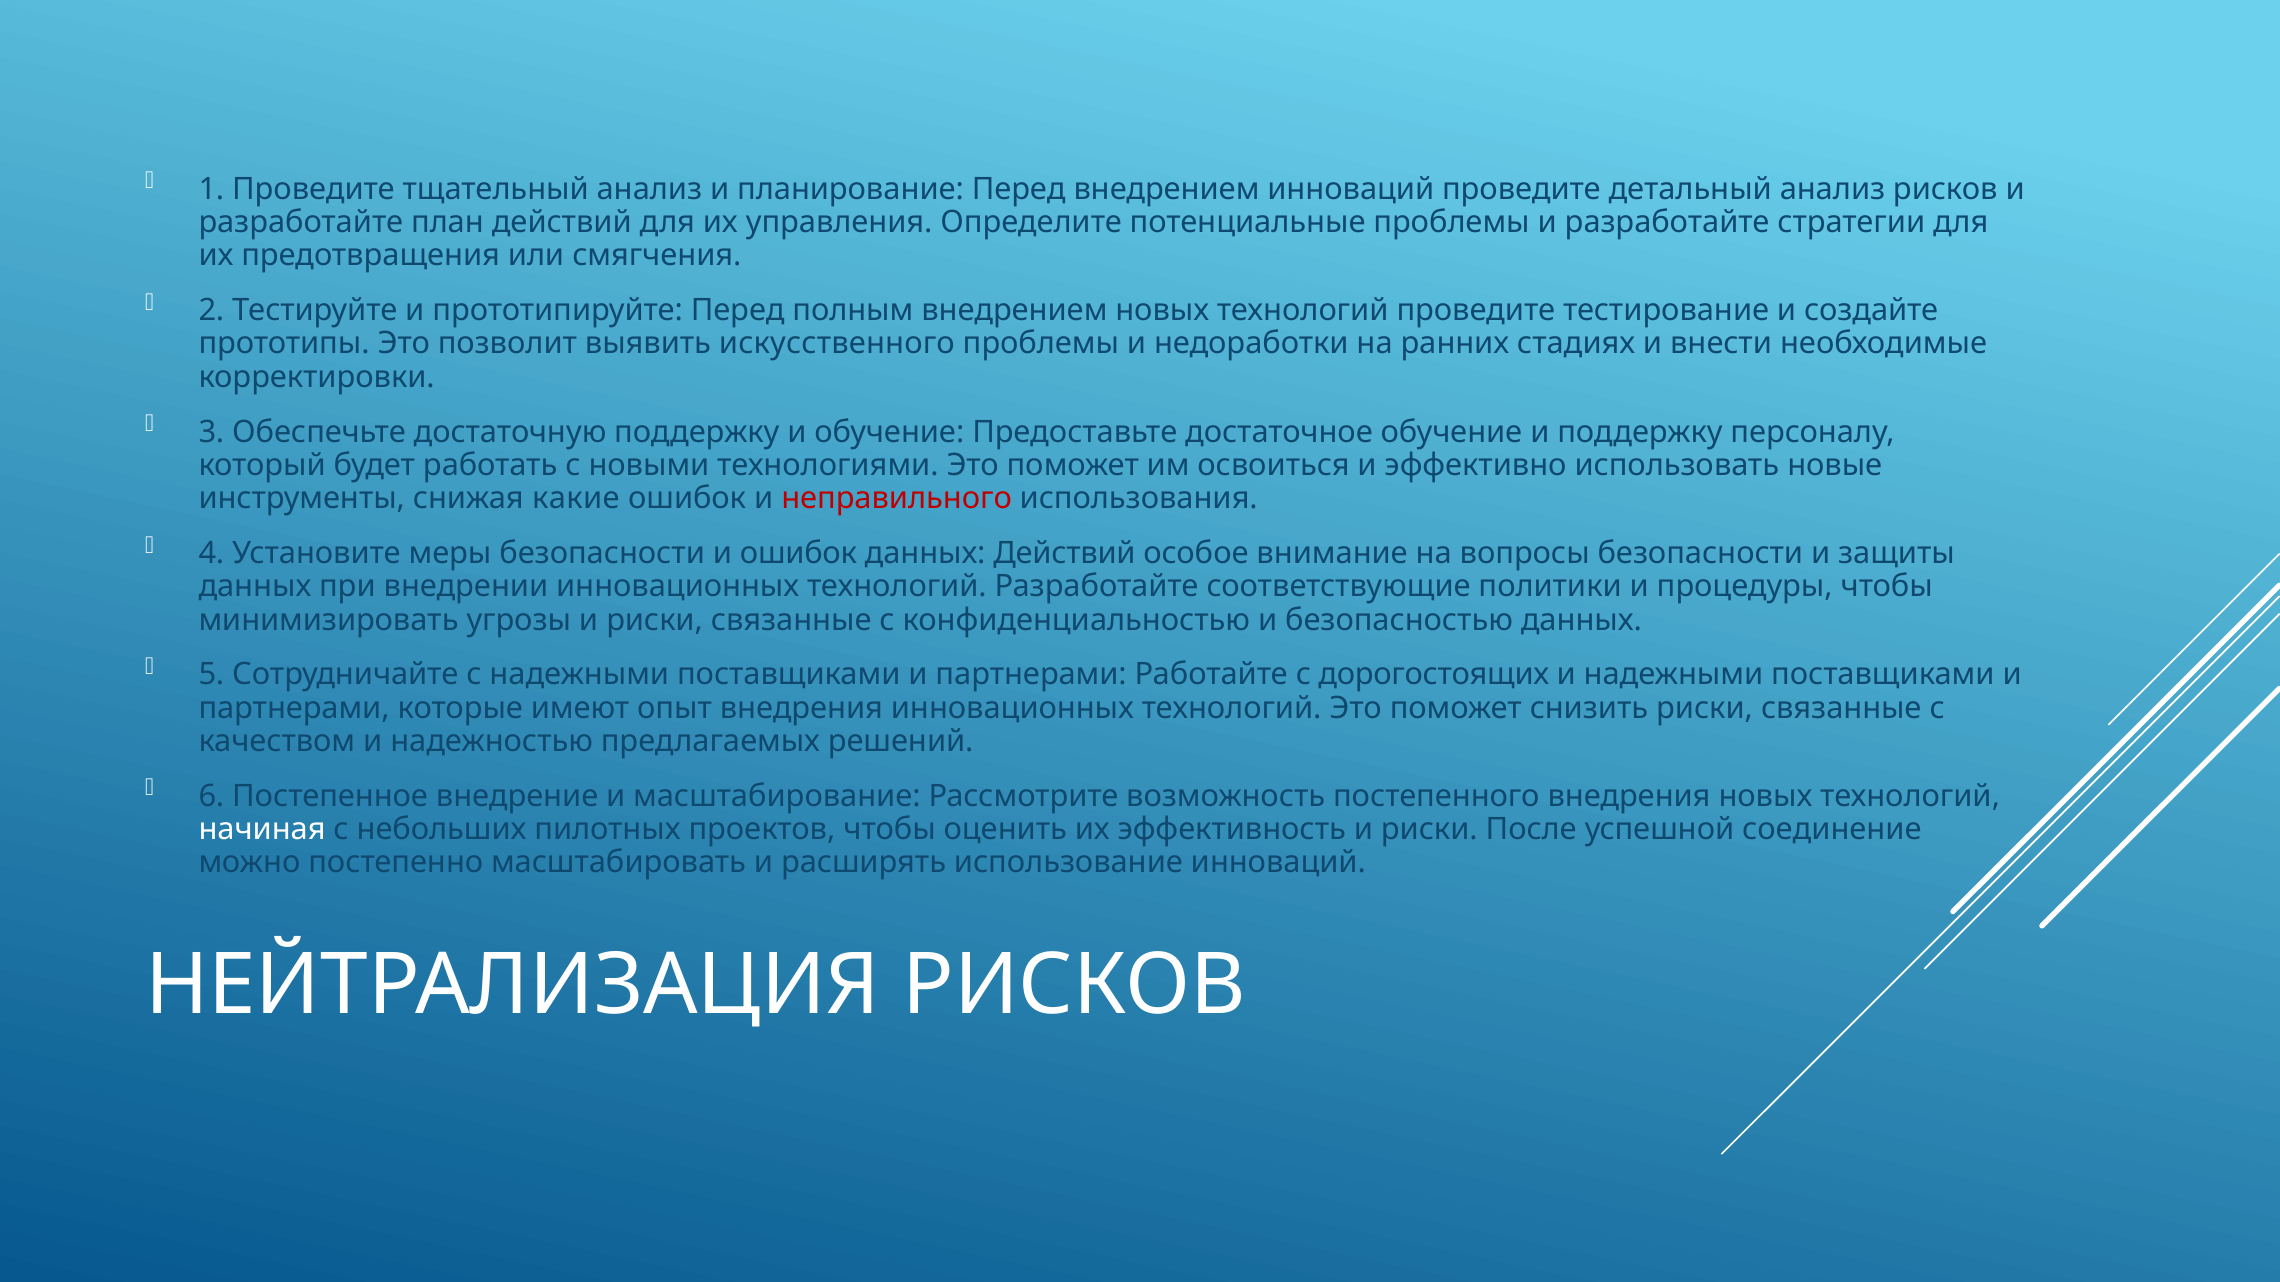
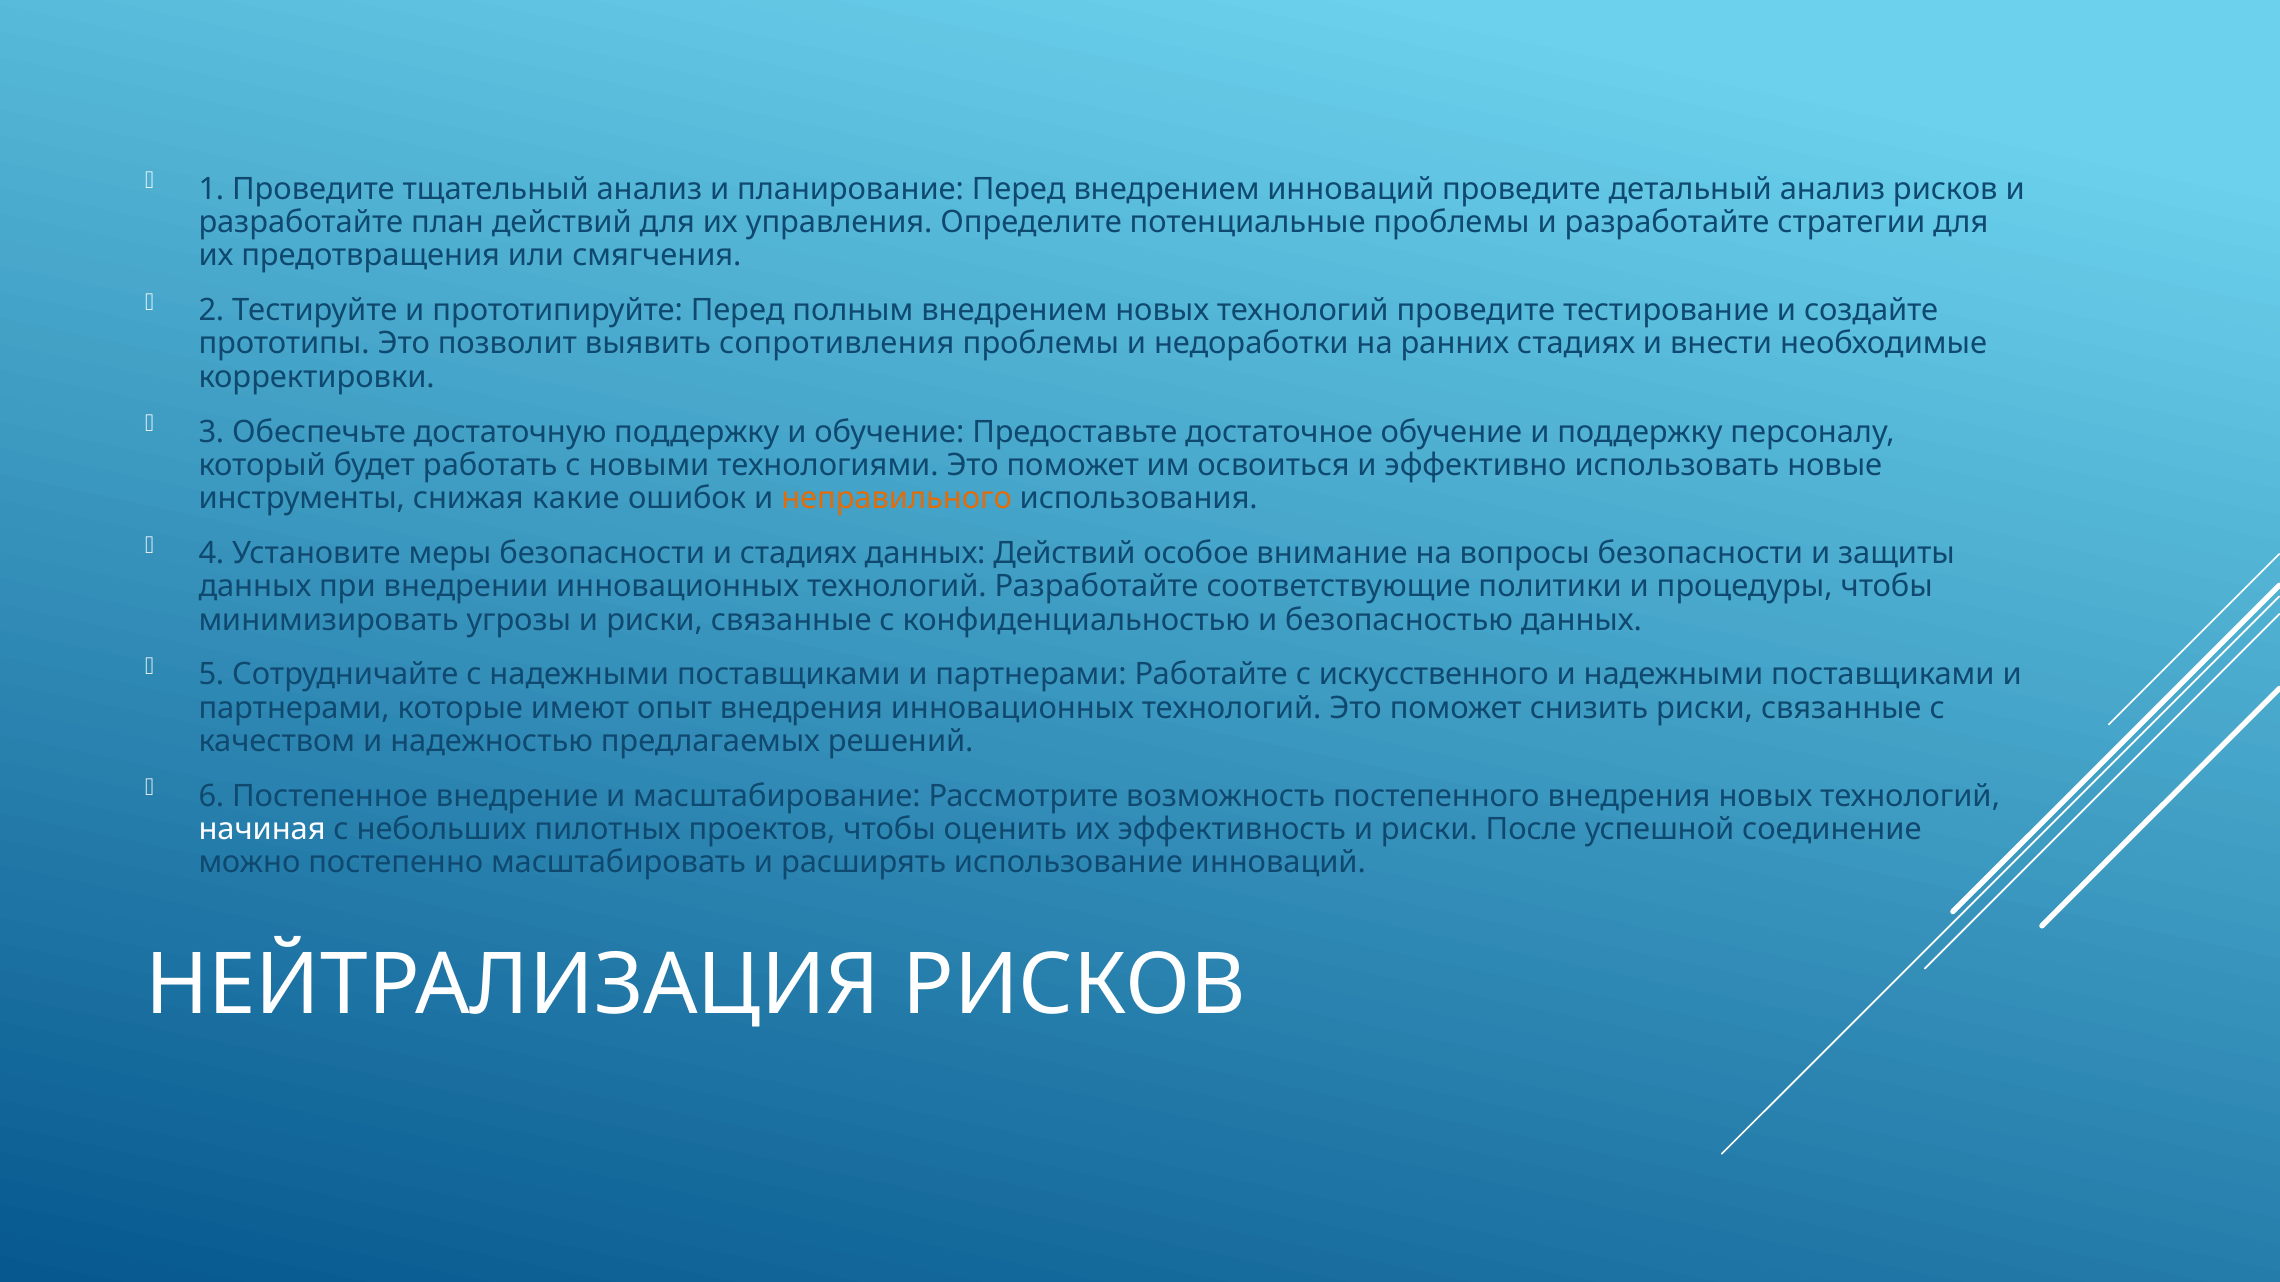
искусственного: искусственного -> сопротивления
неправильного colour: red -> orange
и ошибок: ошибок -> стадиях
дорогостоящих: дорогостоящих -> искусственного
